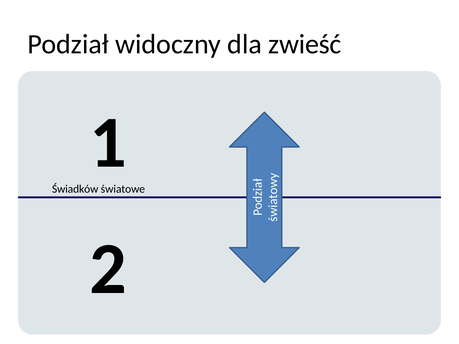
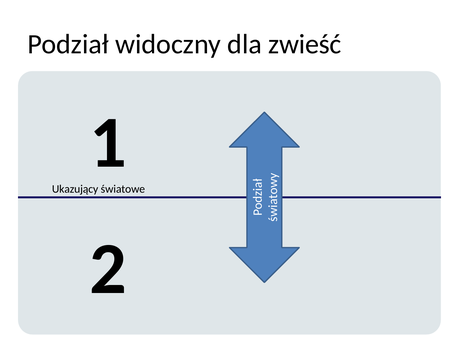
Świadków: Świadków -> Ukazujący
